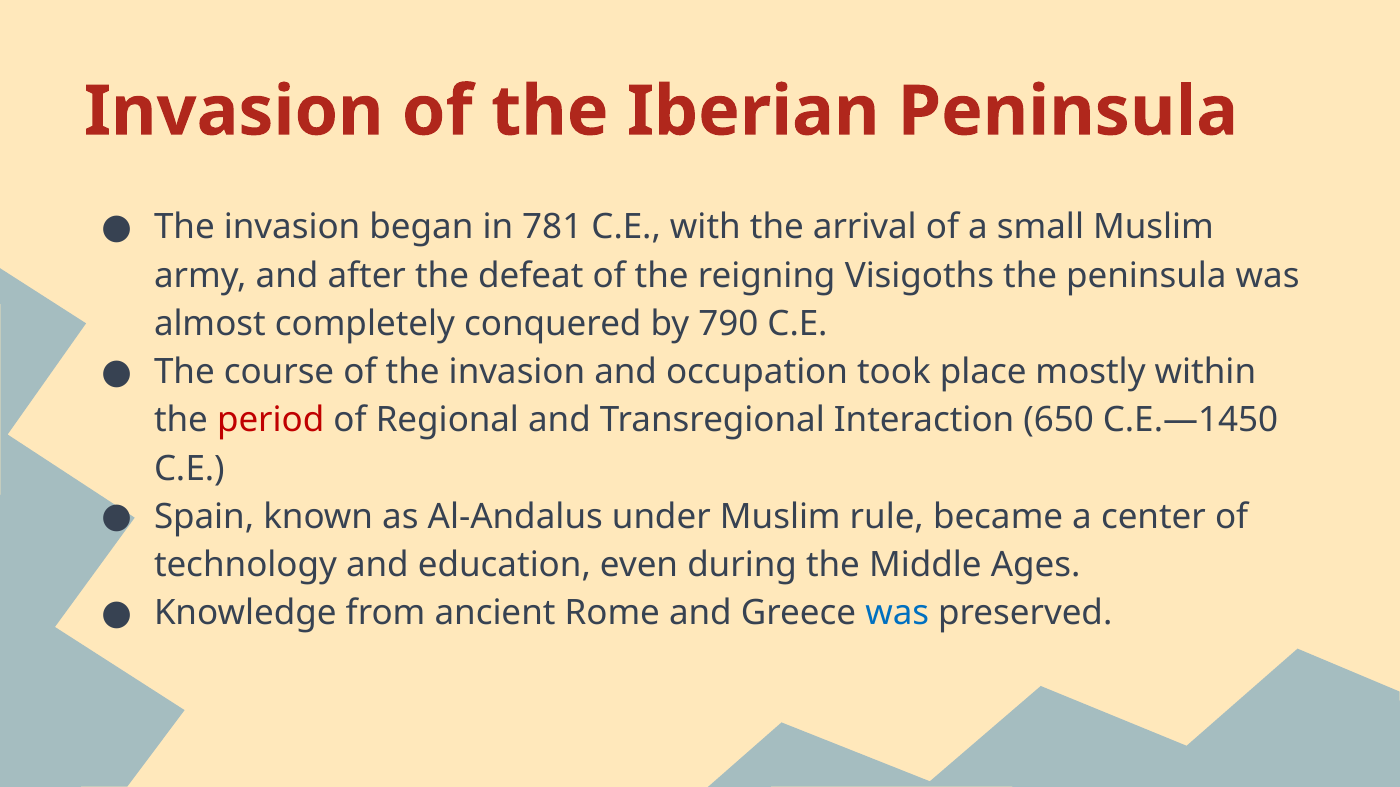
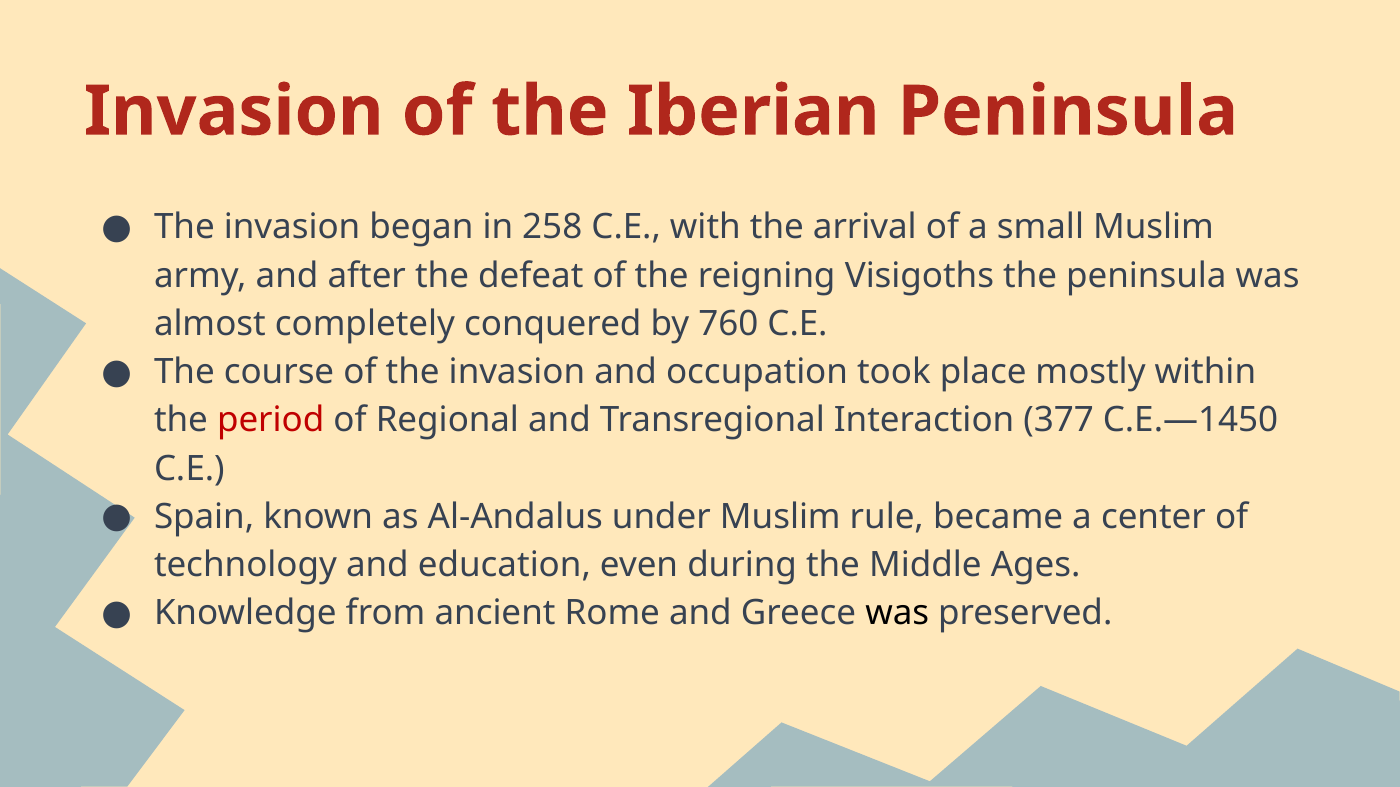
781: 781 -> 258
790: 790 -> 760
650: 650 -> 377
was at (897, 614) colour: blue -> black
